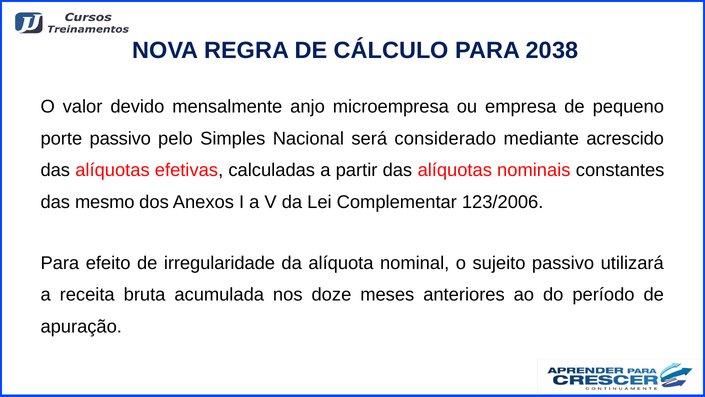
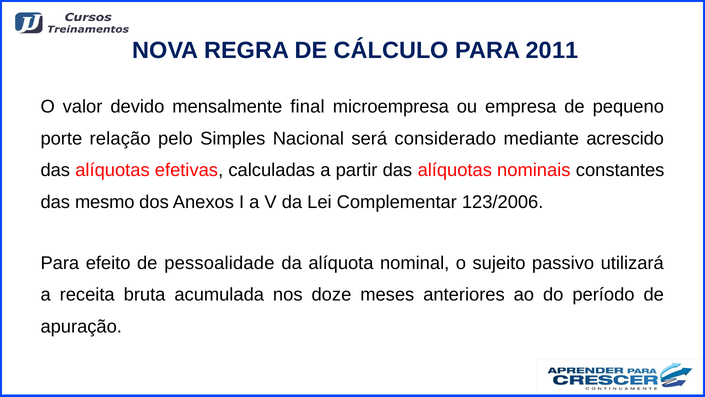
2038: 2038 -> 2011
anjo: anjo -> final
porte passivo: passivo -> relação
irregularidade: irregularidade -> pessoalidade
